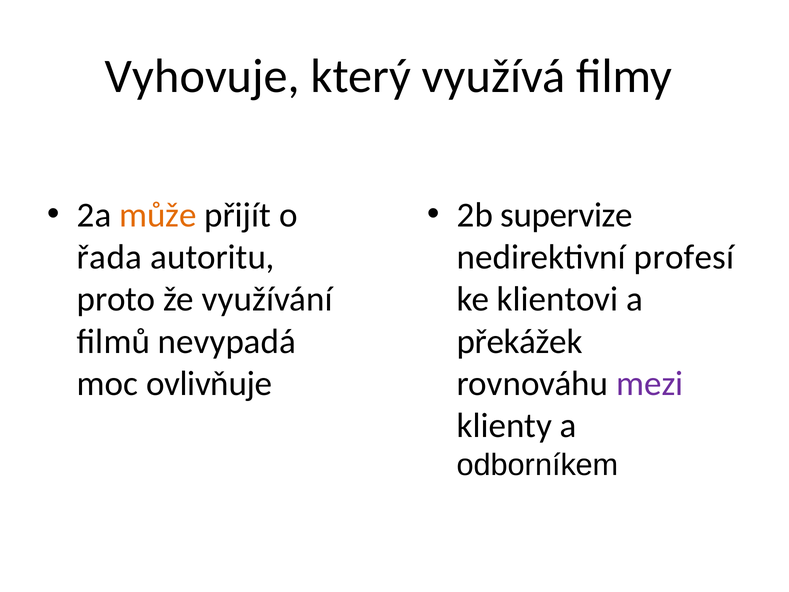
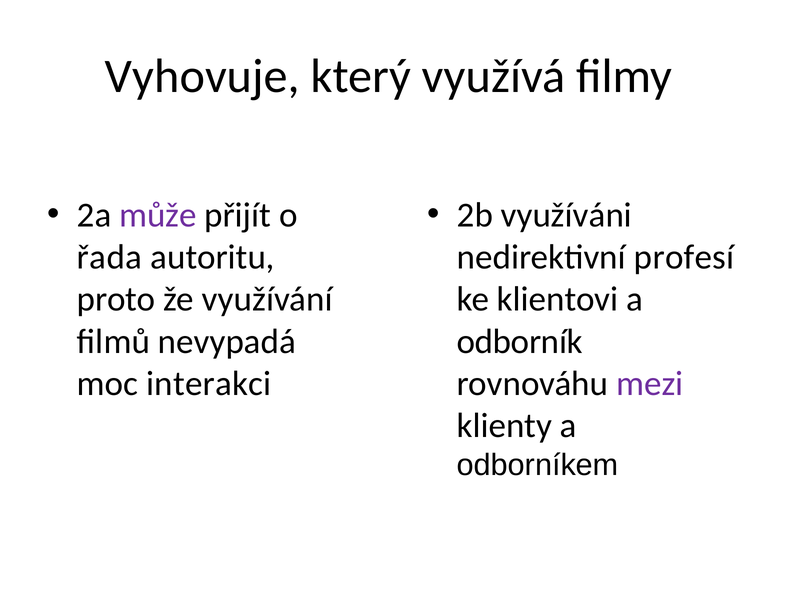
může colour: orange -> purple
supervize: supervize -> využíváni
překážek: překážek -> odborník
ovlivňuje: ovlivňuje -> interakci
